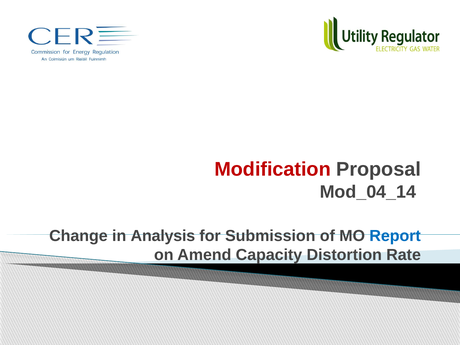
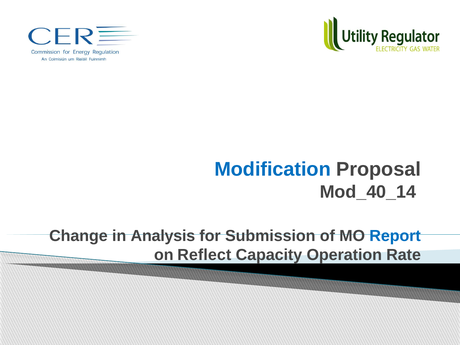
Modification colour: red -> blue
Mod_04_14: Mod_04_14 -> Mod_40_14
Amend: Amend -> Reflect
Distortion: Distortion -> Operation
